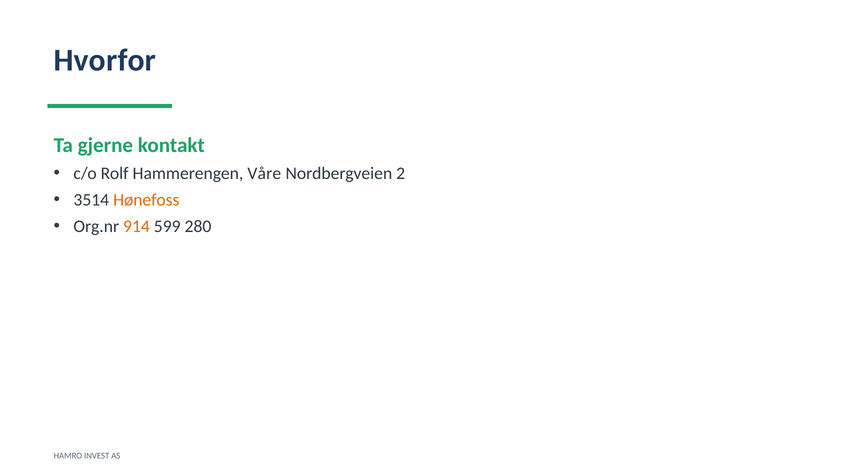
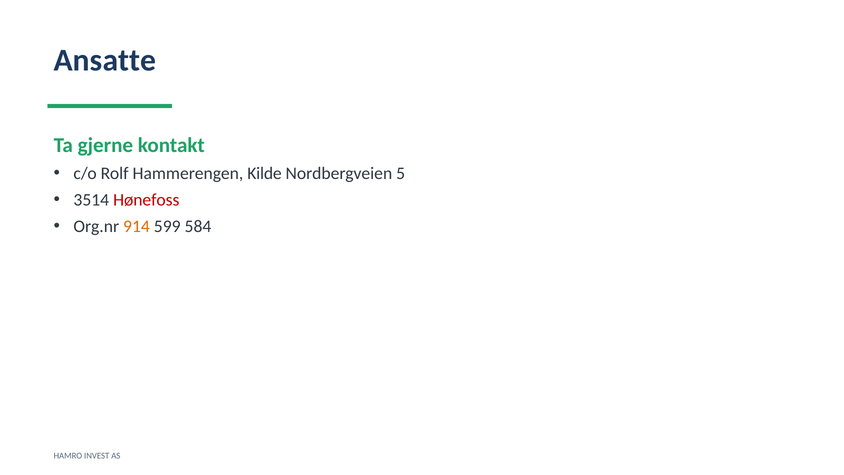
Hvorfor: Hvorfor -> Ansatte
Våre: Våre -> Kilde
2: 2 -> 5
Hønefoss colour: orange -> red
280: 280 -> 584
